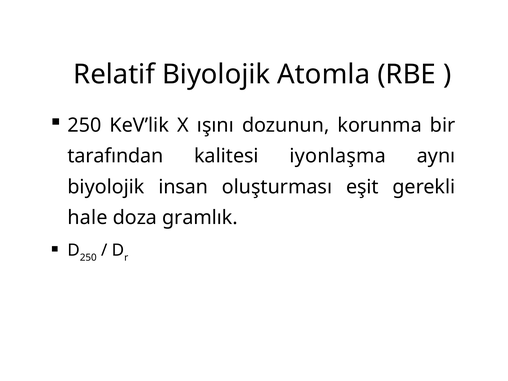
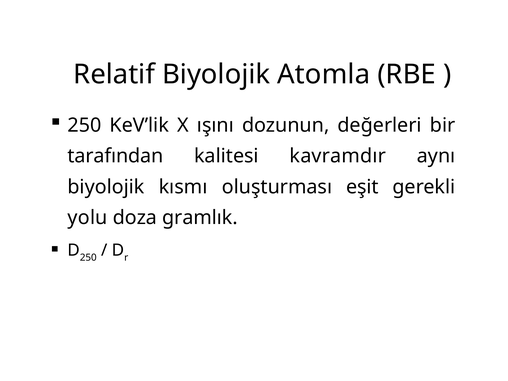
korunma: korunma -> değerleri
iyonlaşma: iyonlaşma -> kavramdır
insan: insan -> kısmı
hale: hale -> yolu
